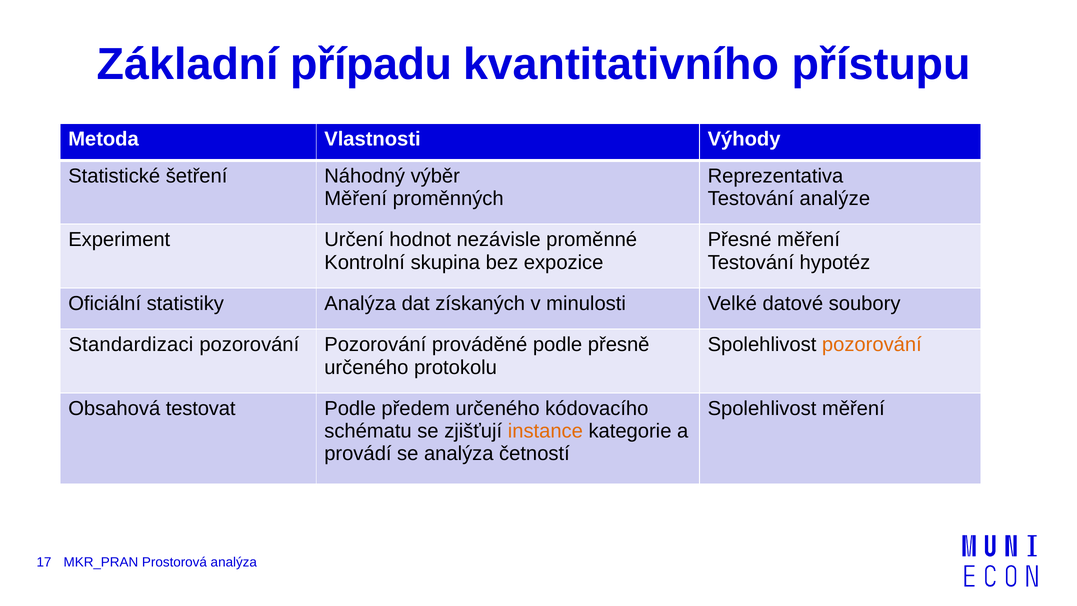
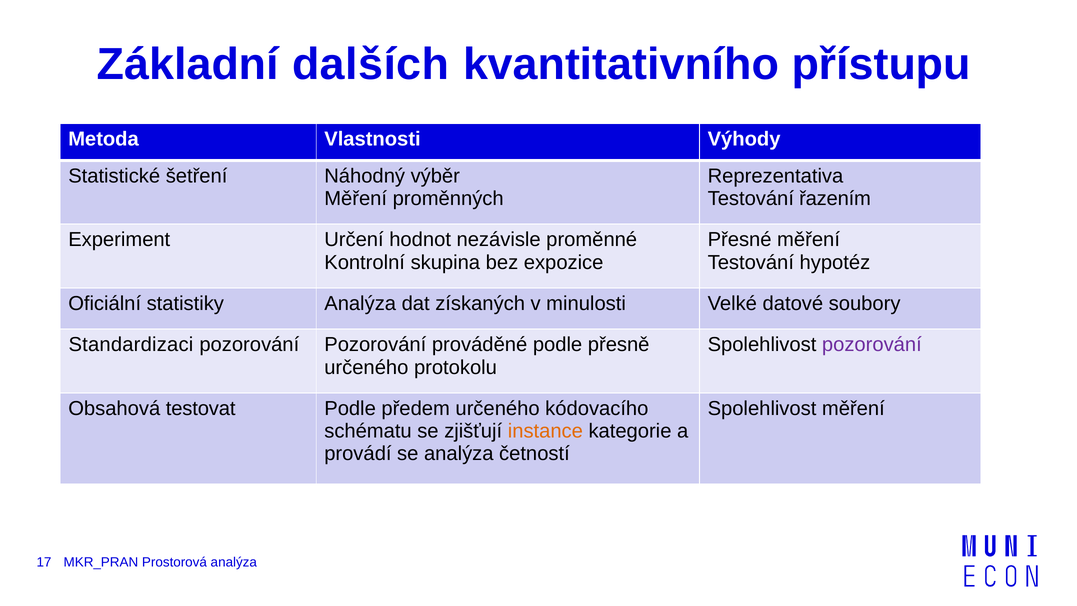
případu: případu -> dalších
analýze: analýze -> řazením
pozorování at (872, 345) colour: orange -> purple
